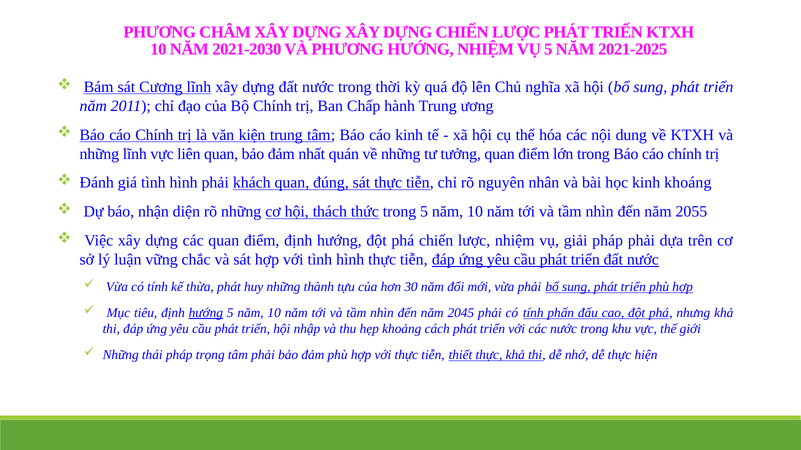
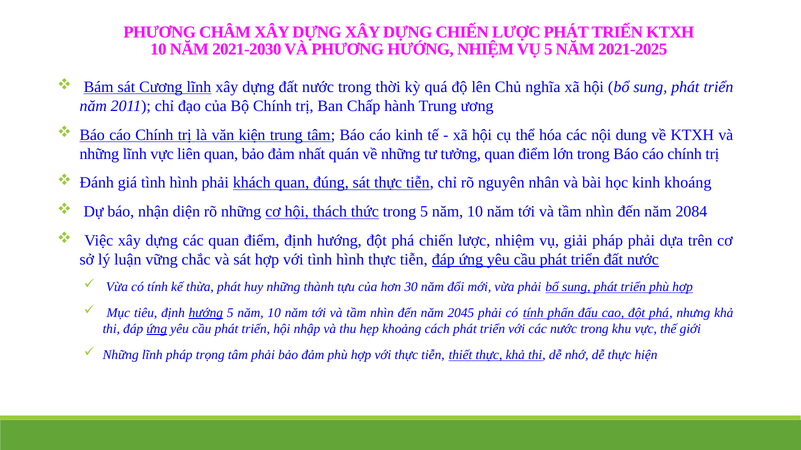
2055: 2055 -> 2084
ứng at (157, 329) underline: none -> present
thái at (152, 355): thái -> lĩnh
